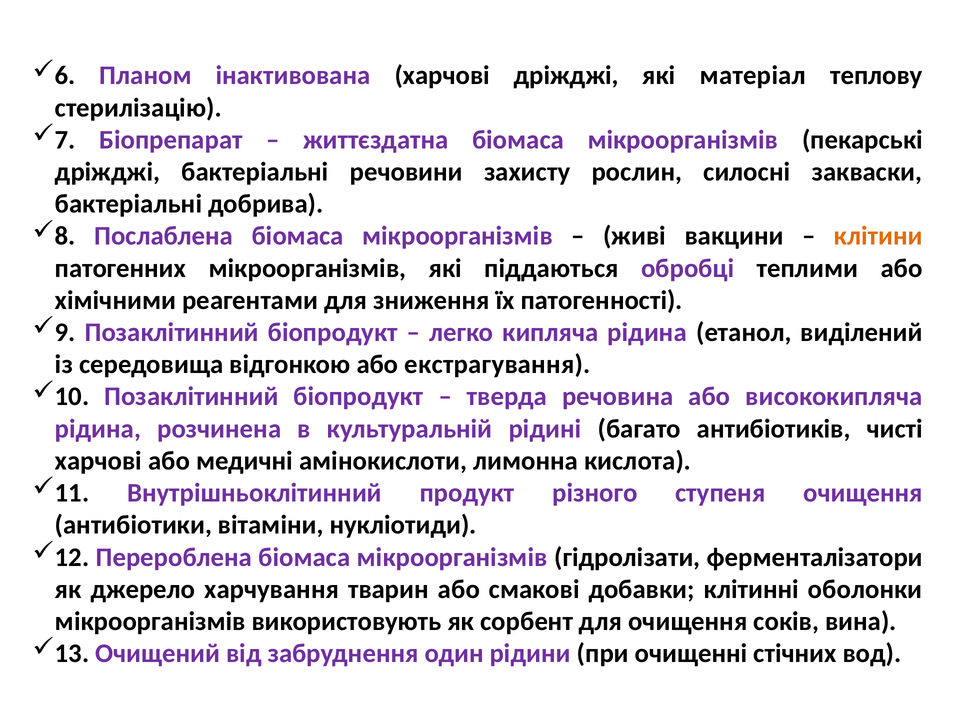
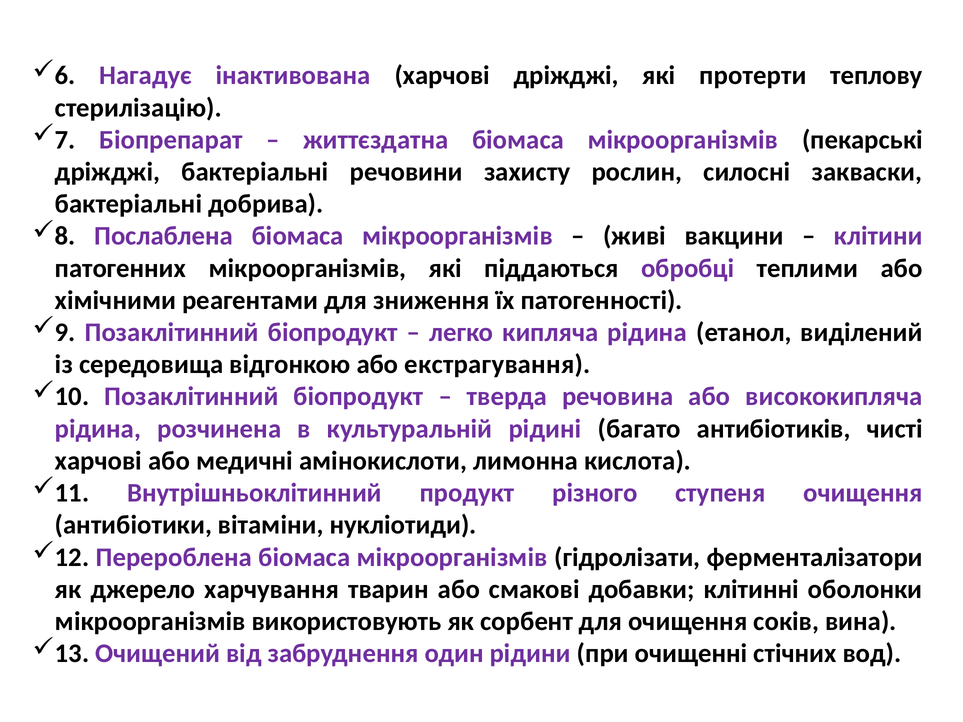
Планом: Планом -> Нагадує
матеріал: матеріал -> протерти
клітини colour: orange -> purple
